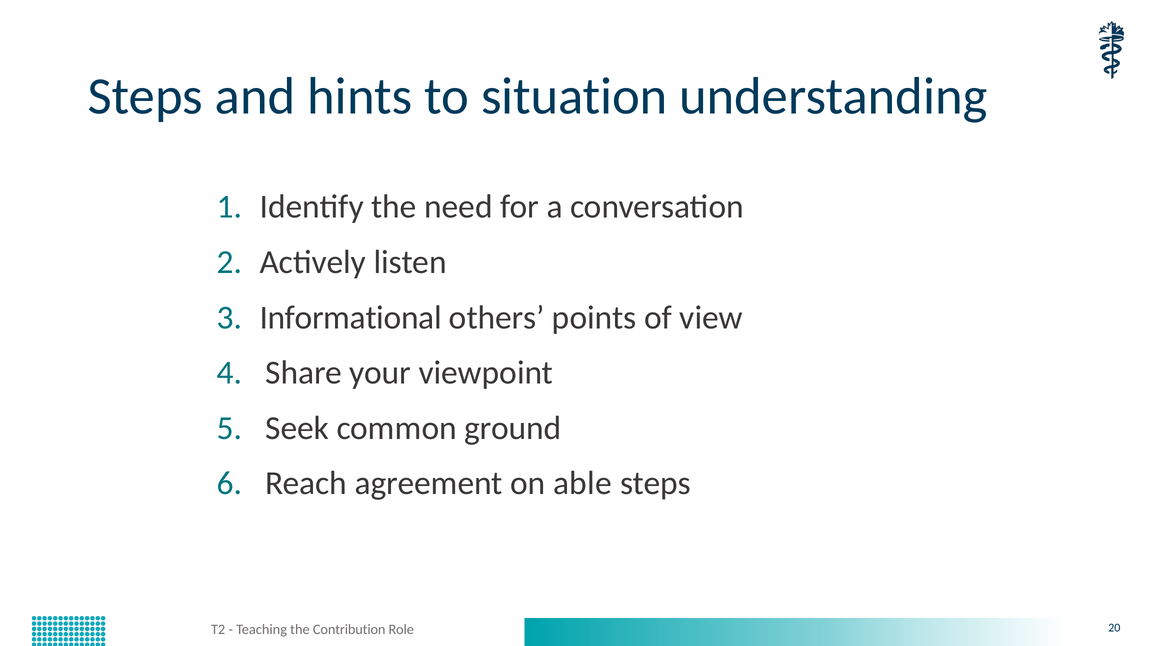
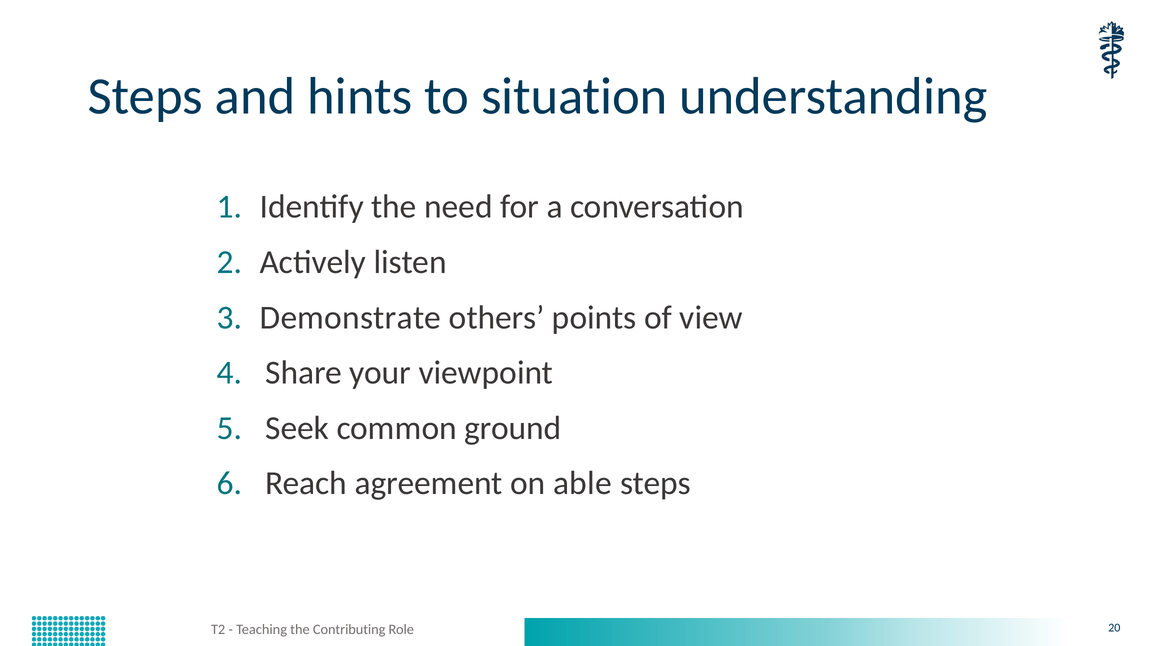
Informational: Informational -> Demonstrate
Contribution: Contribution -> Contributing
